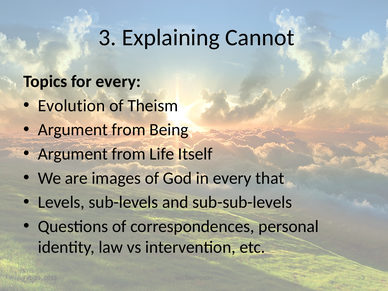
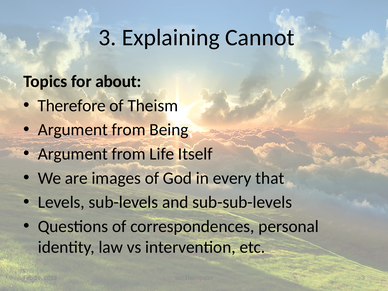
for every: every -> about
Evolution: Evolution -> Therefore
